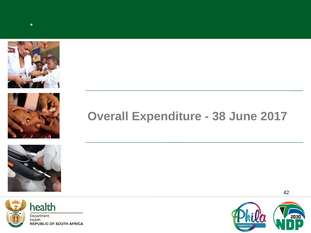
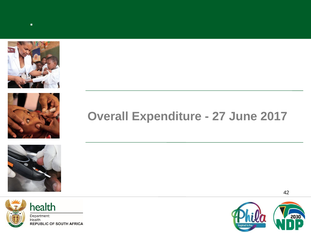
38: 38 -> 27
